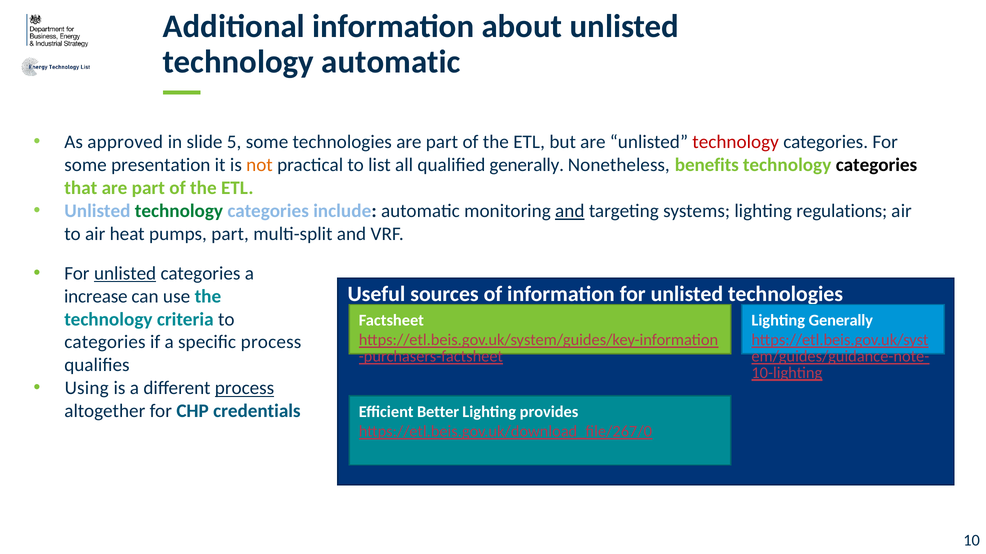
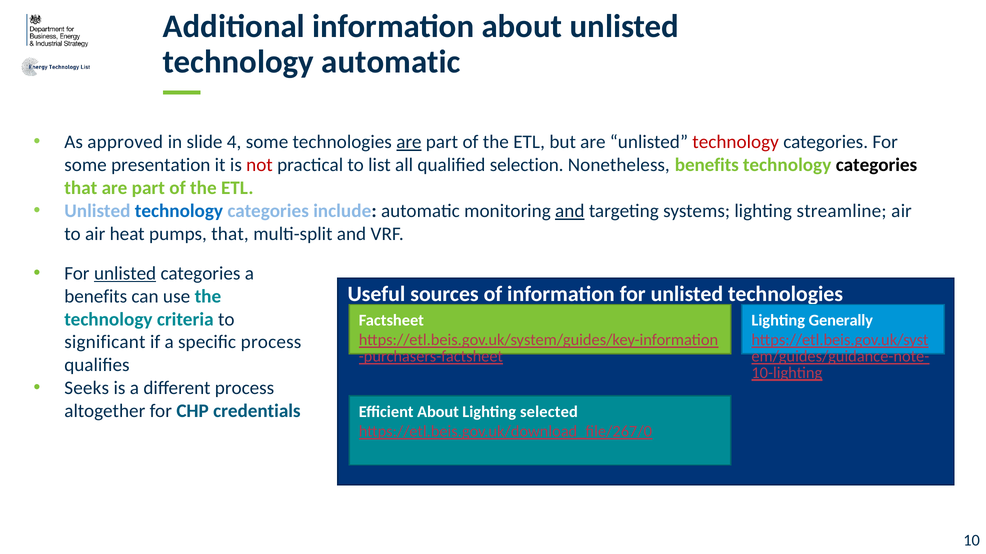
5: 5 -> 4
are at (409, 142) underline: none -> present
not colour: orange -> red
qualified generally: generally -> selection
technology at (179, 211) colour: green -> blue
regulations: regulations -> streamline
pumps part: part -> that
increase at (96, 297): increase -> benefits
categories at (105, 343): categories -> significant
Using: Using -> Seeks
process at (245, 389) underline: present -> none
Efficient Better: Better -> About
provides: provides -> selected
